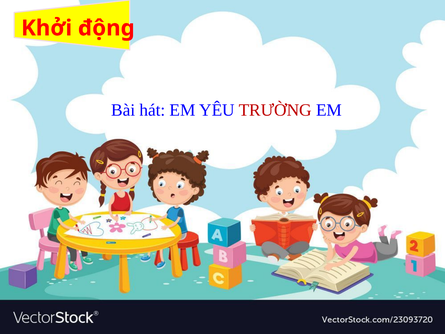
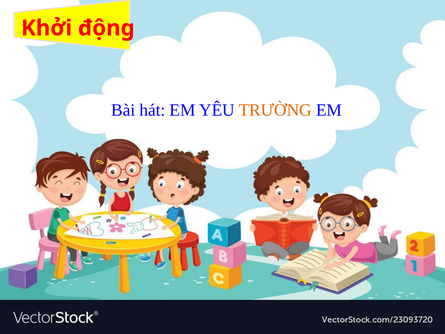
TRƯỜNG colour: red -> orange
